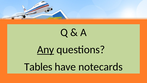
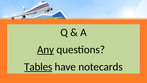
Tables underline: none -> present
